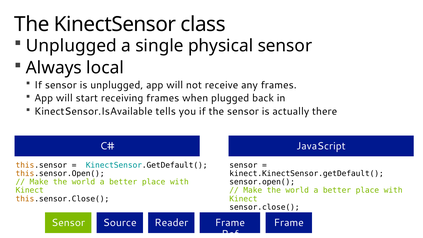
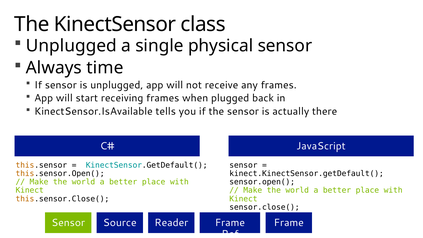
local: local -> time
